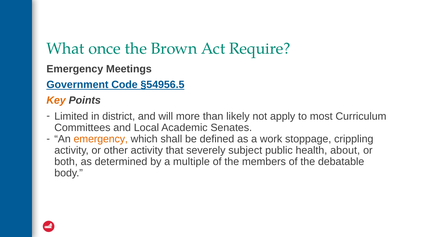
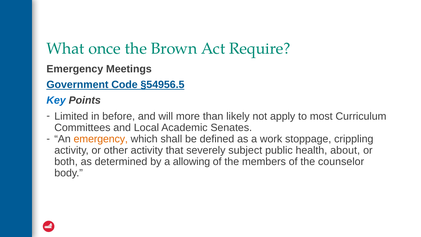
Key colour: orange -> blue
district: district -> before
multiple: multiple -> allowing
debatable: debatable -> counselor
